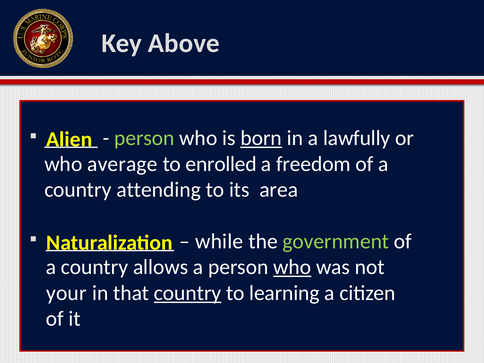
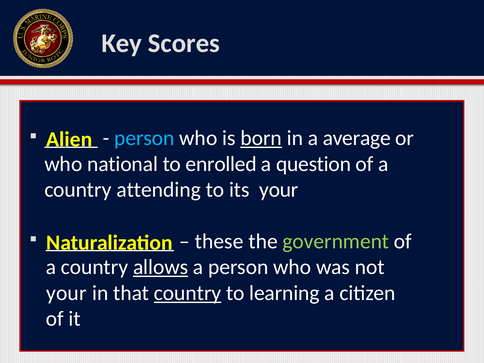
Above: Above -> Scores
person at (144, 138) colour: light green -> light blue
lawfully: lawfully -> average
average: average -> national
freedom: freedom -> question
its area: area -> your
while: while -> these
allows underline: none -> present
who at (292, 267) underline: present -> none
